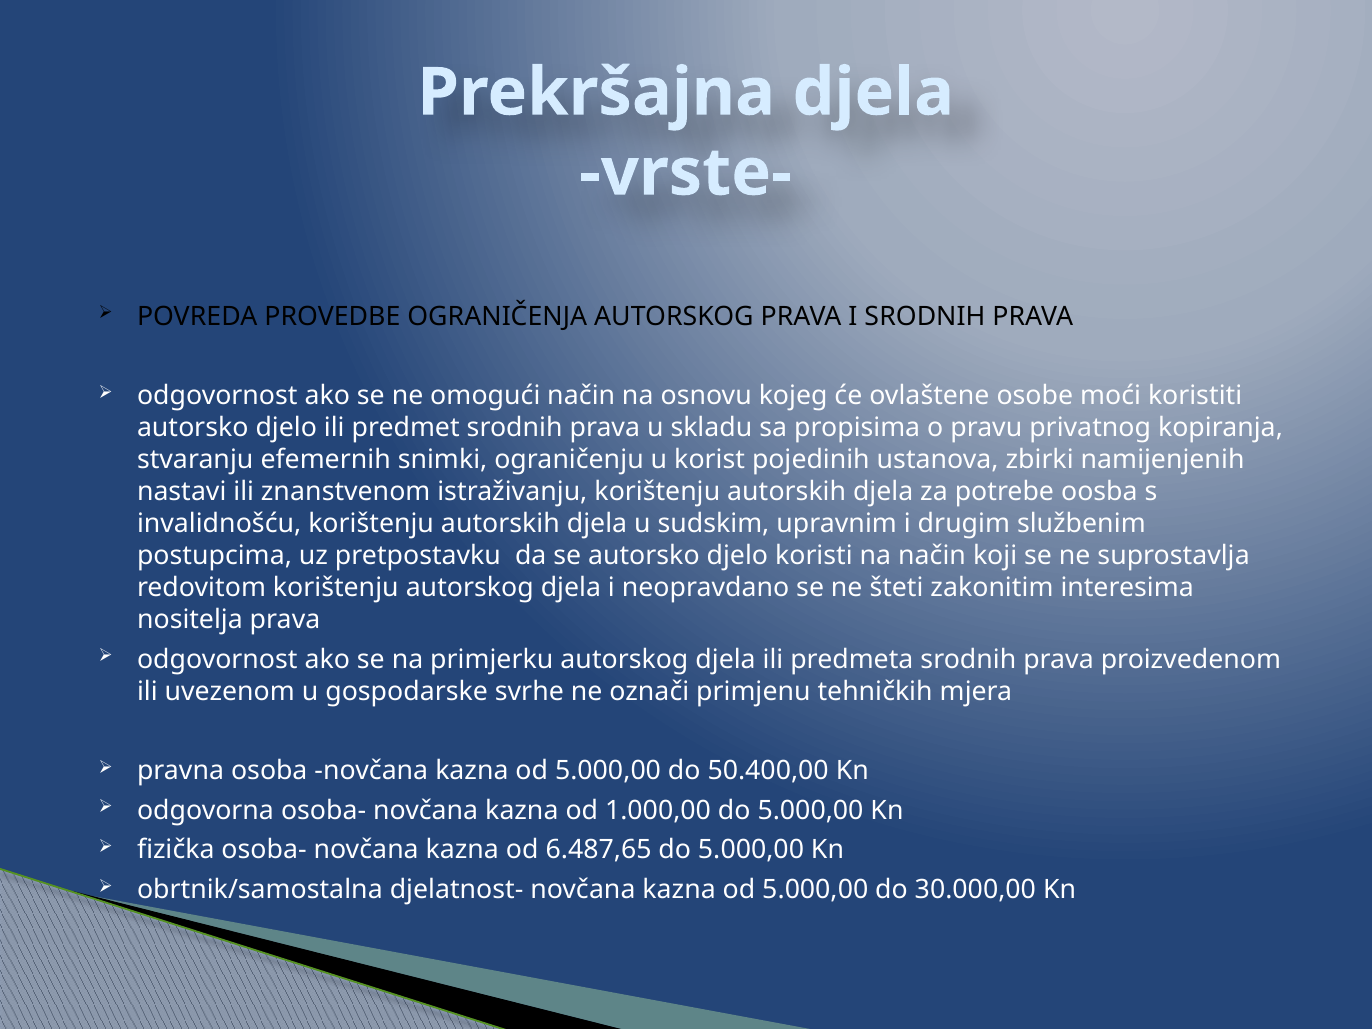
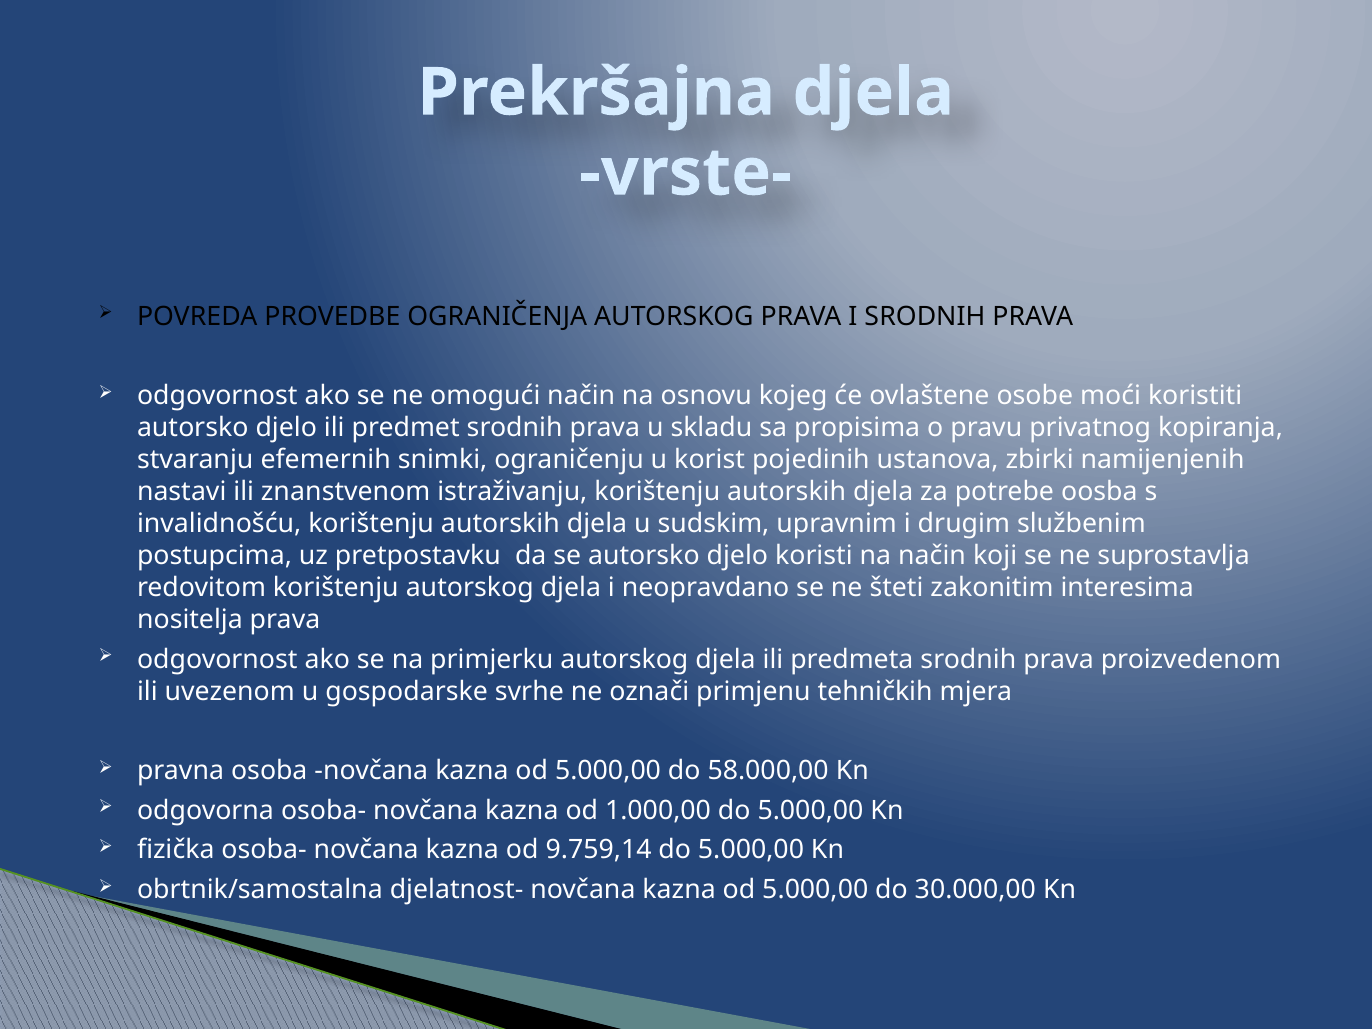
50.400,00: 50.400,00 -> 58.000,00
6.487,65: 6.487,65 -> 9.759,14
